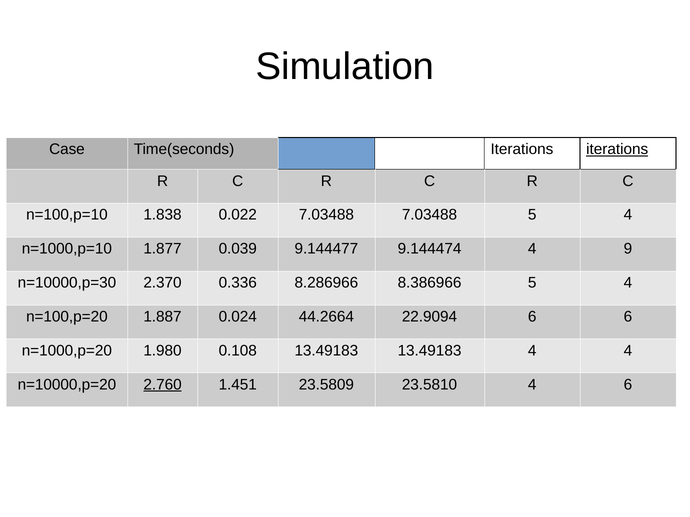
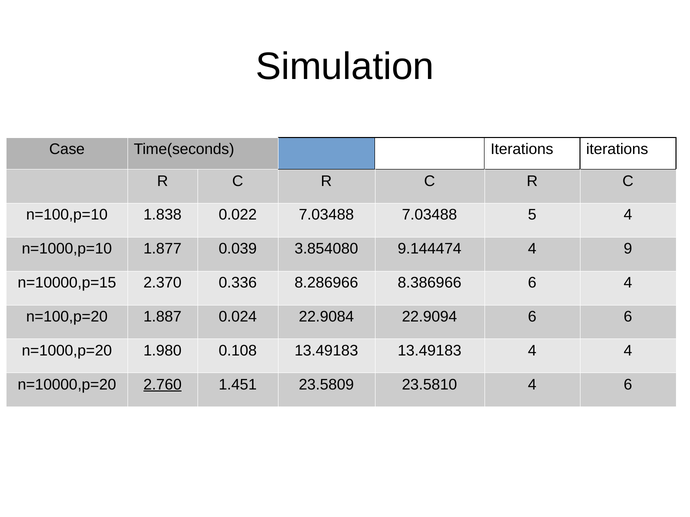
iterations at (617, 150) underline: present -> none
9.144477: 9.144477 -> 3.854080
n=10000,p=30: n=10000,p=30 -> n=10000,p=15
8.386966 5: 5 -> 6
44.2664: 44.2664 -> 22.9084
